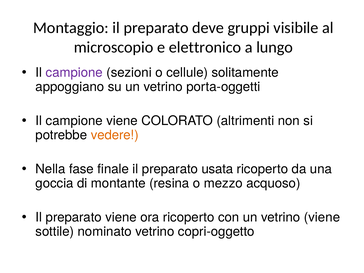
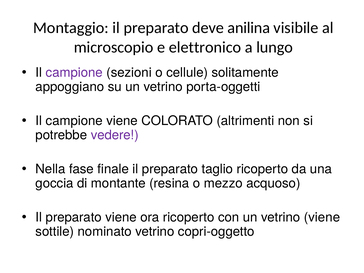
gruppi: gruppi -> anilina
vedere colour: orange -> purple
usata: usata -> taglio
